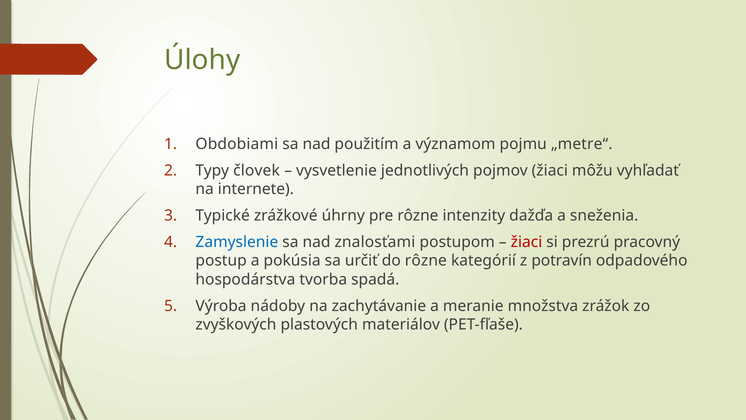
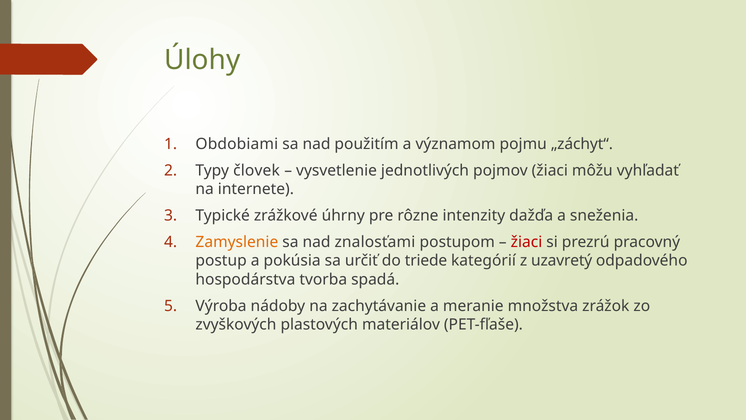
„metre“: „metre“ -> „záchyt“
Zamyslenie colour: blue -> orange
do rôzne: rôzne -> triede
potravín: potravín -> uzavretý
